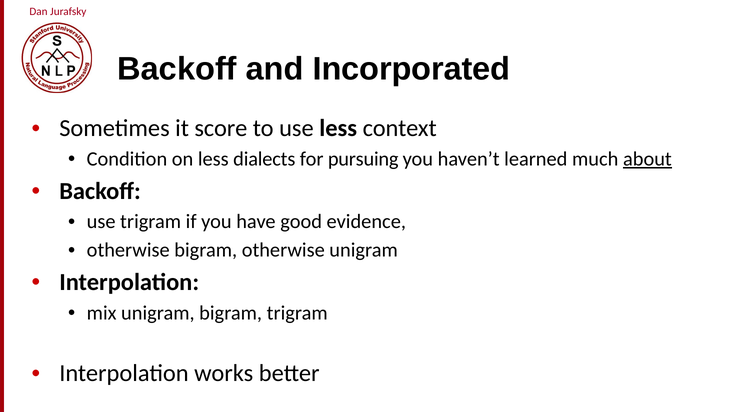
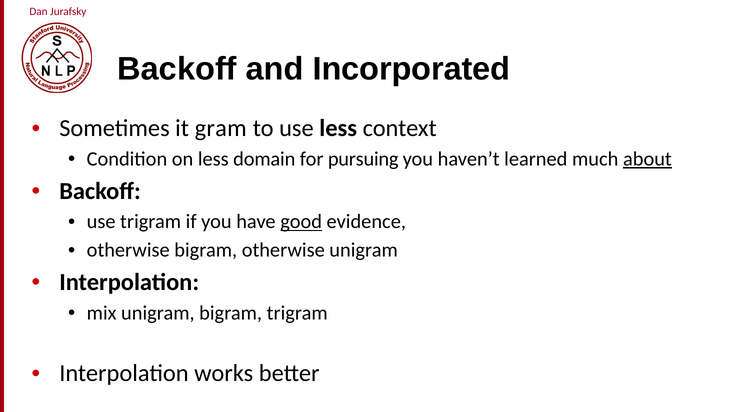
score: score -> gram
dialects: dialects -> domain
good underline: none -> present
